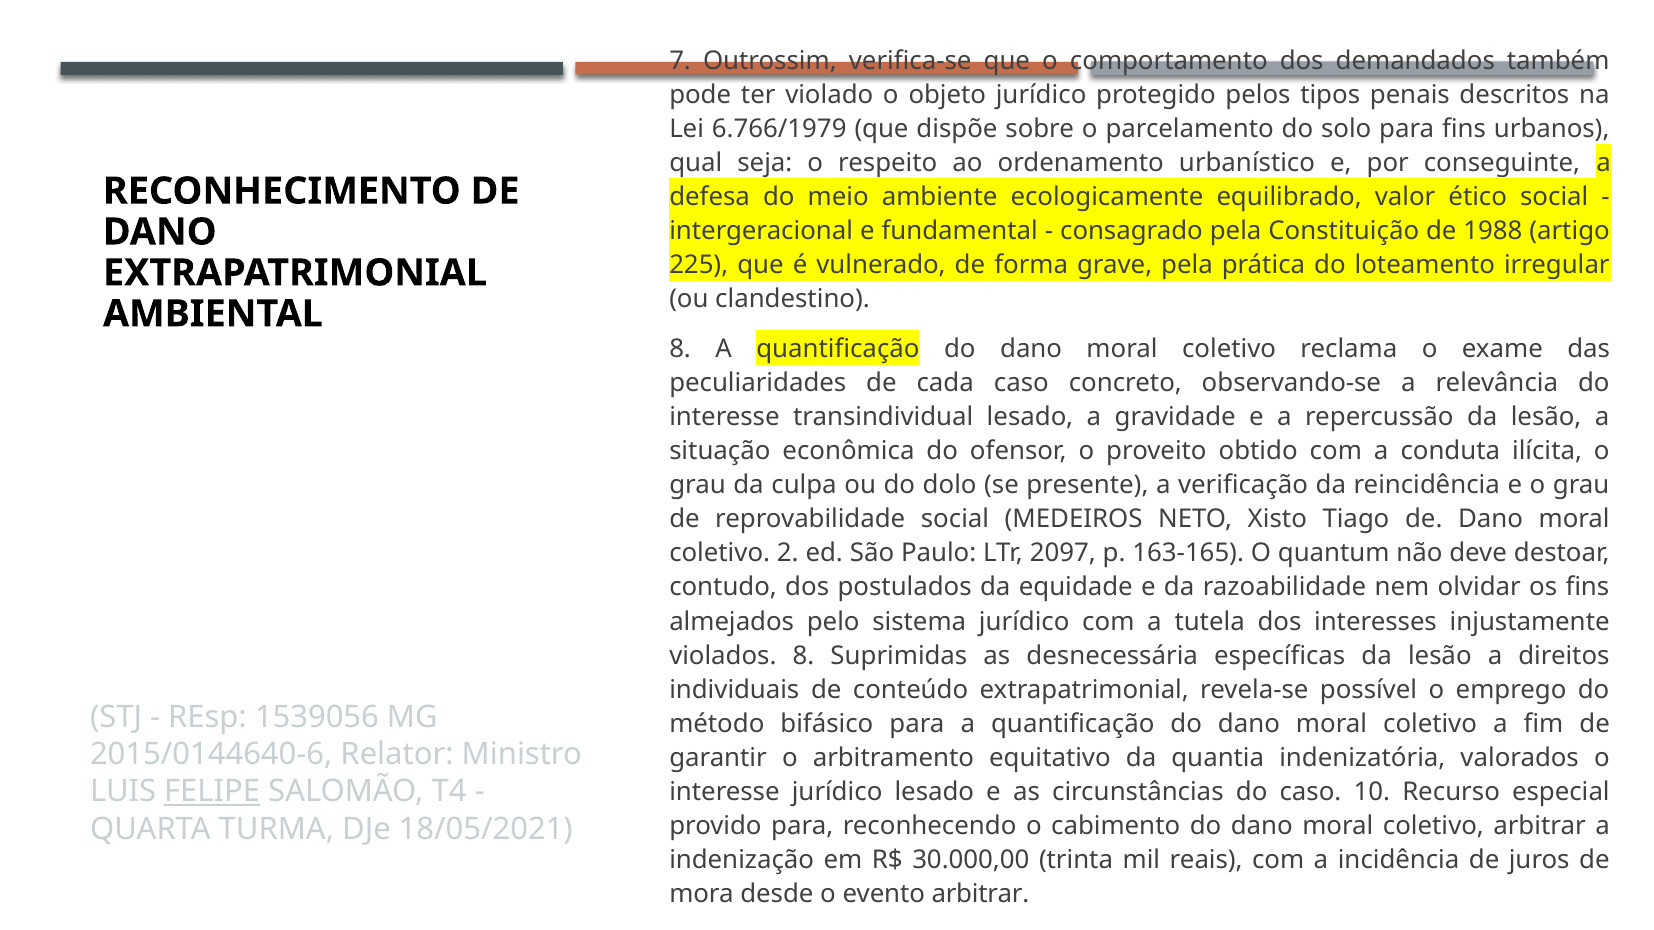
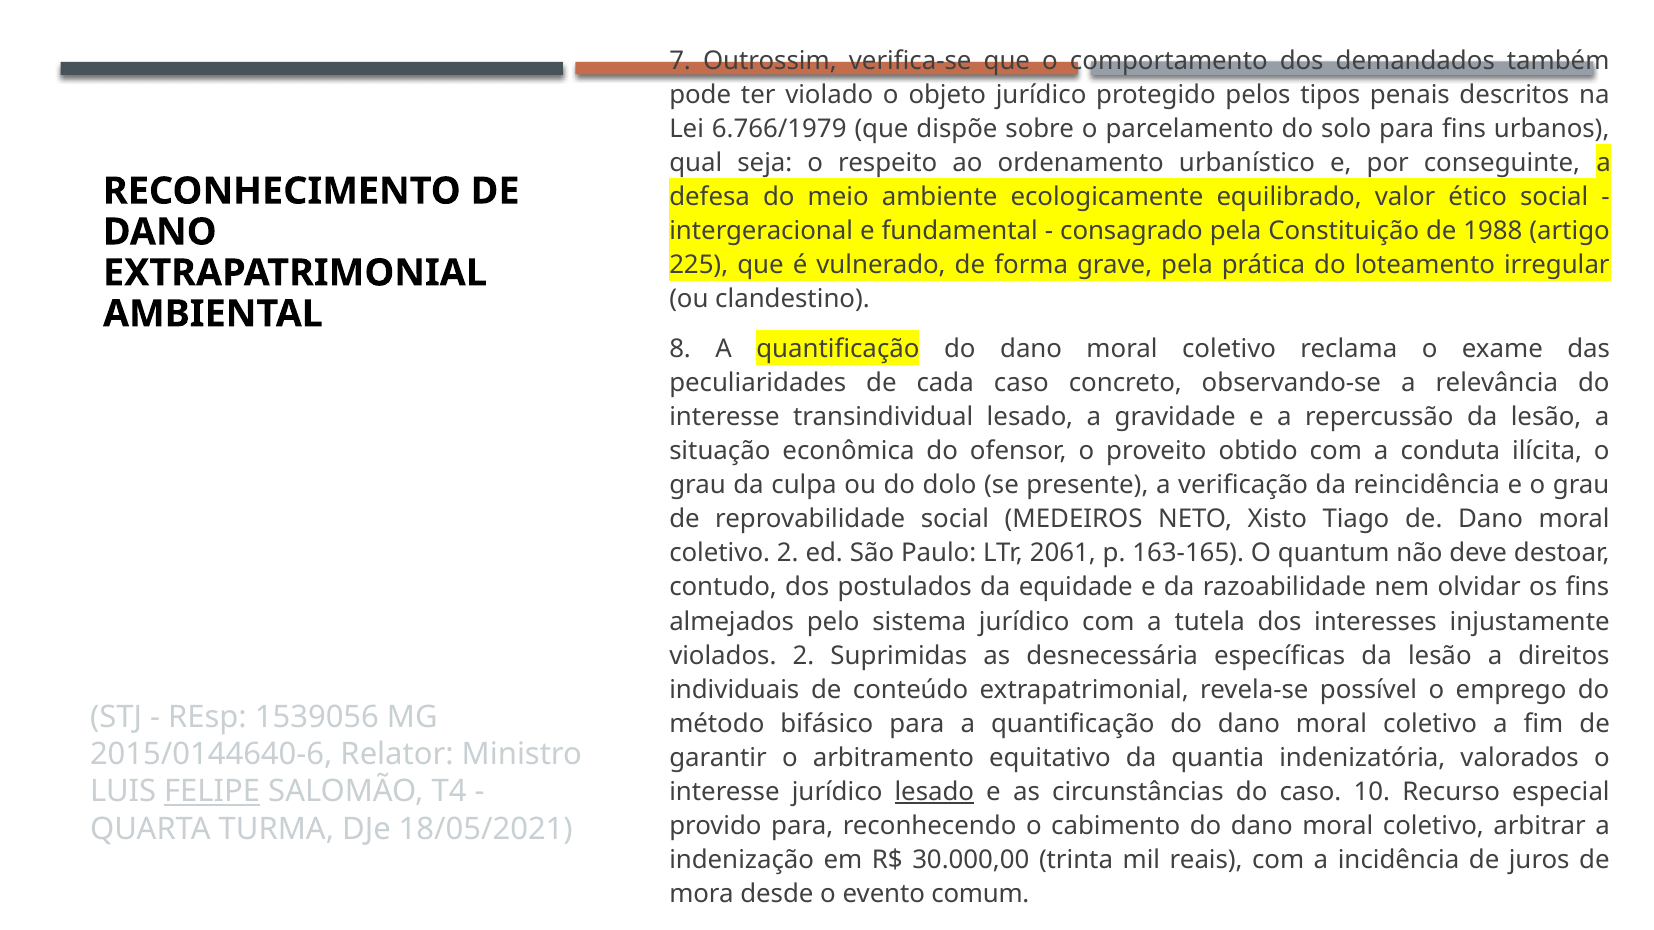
2097: 2097 -> 2061
violados 8: 8 -> 2
lesado at (934, 792) underline: none -> present
evento arbitrar: arbitrar -> comum
